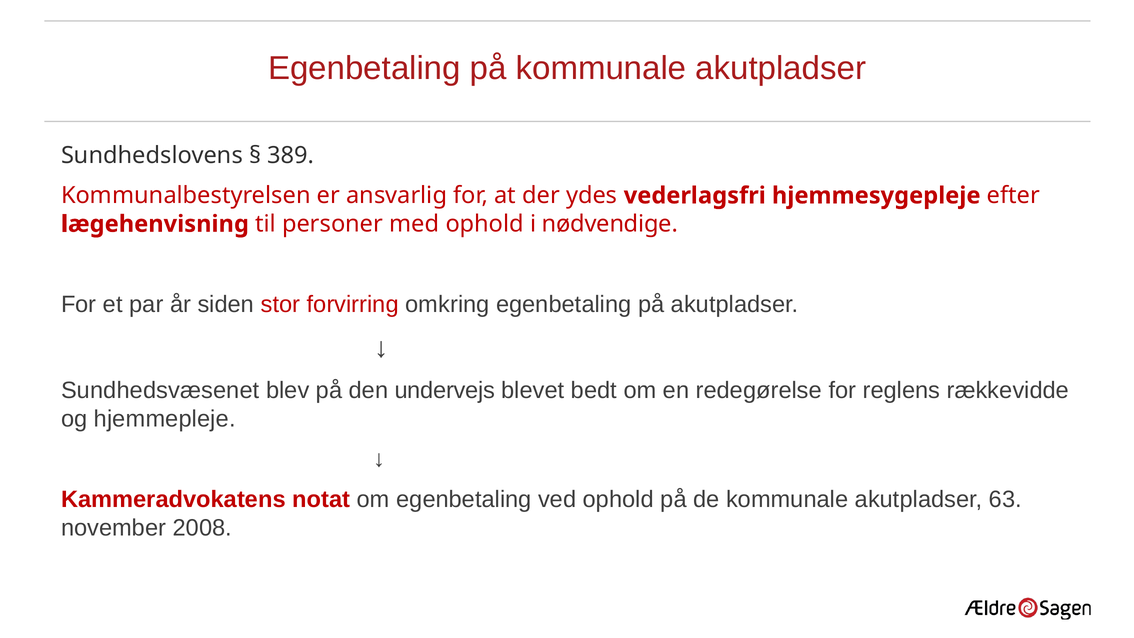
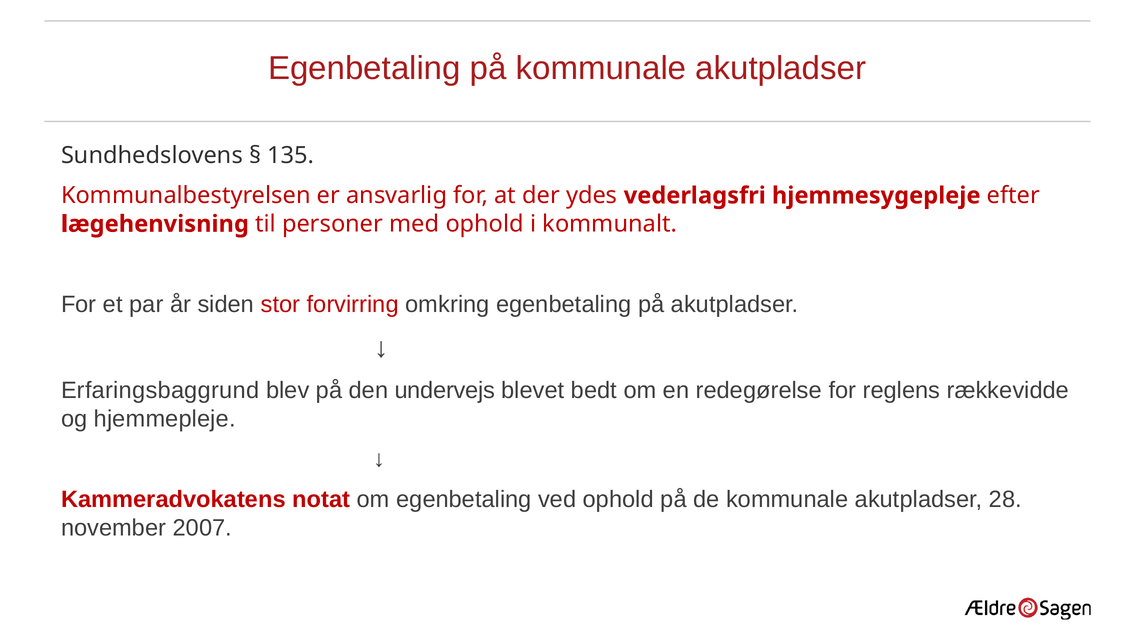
389: 389 -> 135
nødvendige: nødvendige -> kommunalt
Sundhedsvæsenet: Sundhedsvæsenet -> Erfaringsbaggrund
63: 63 -> 28
2008: 2008 -> 2007
